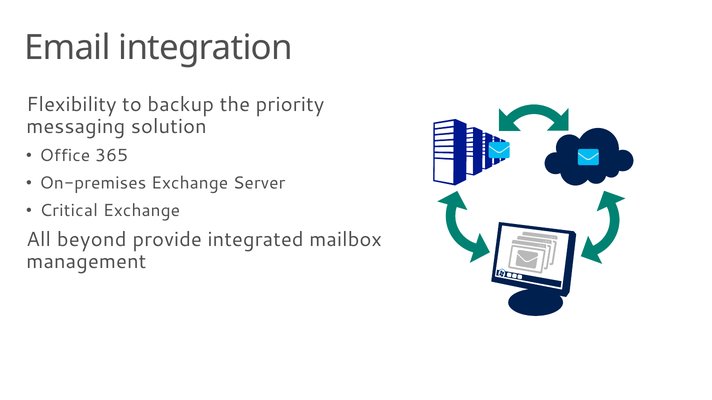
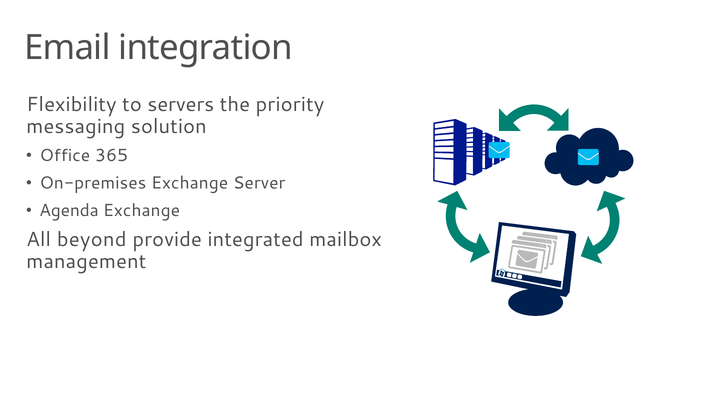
backup: backup -> servers
Critical: Critical -> Agenda
